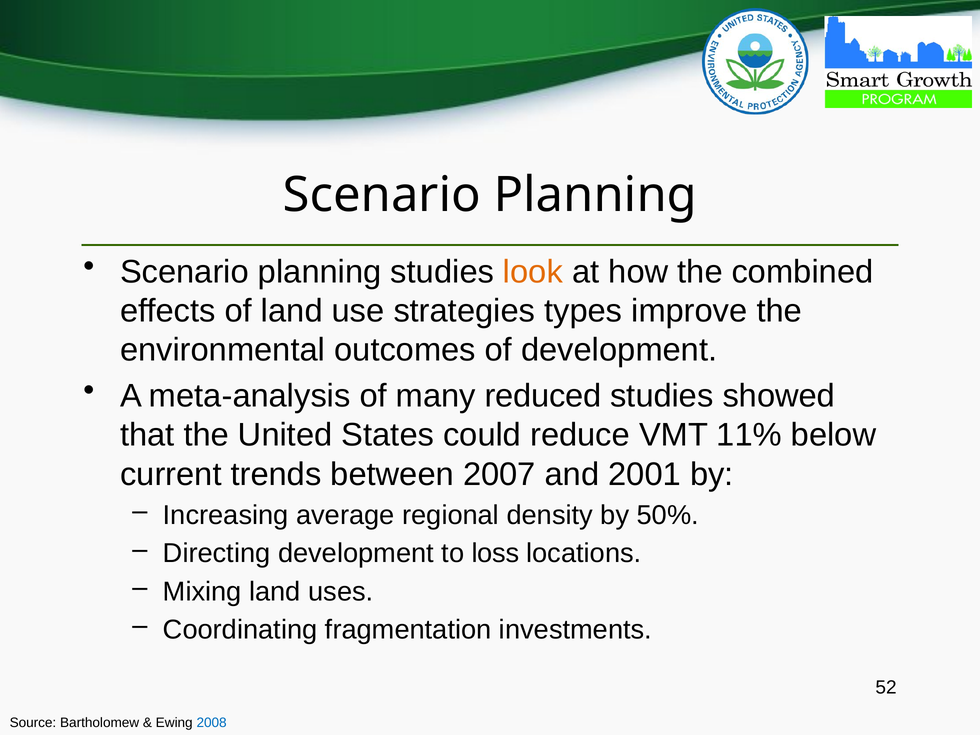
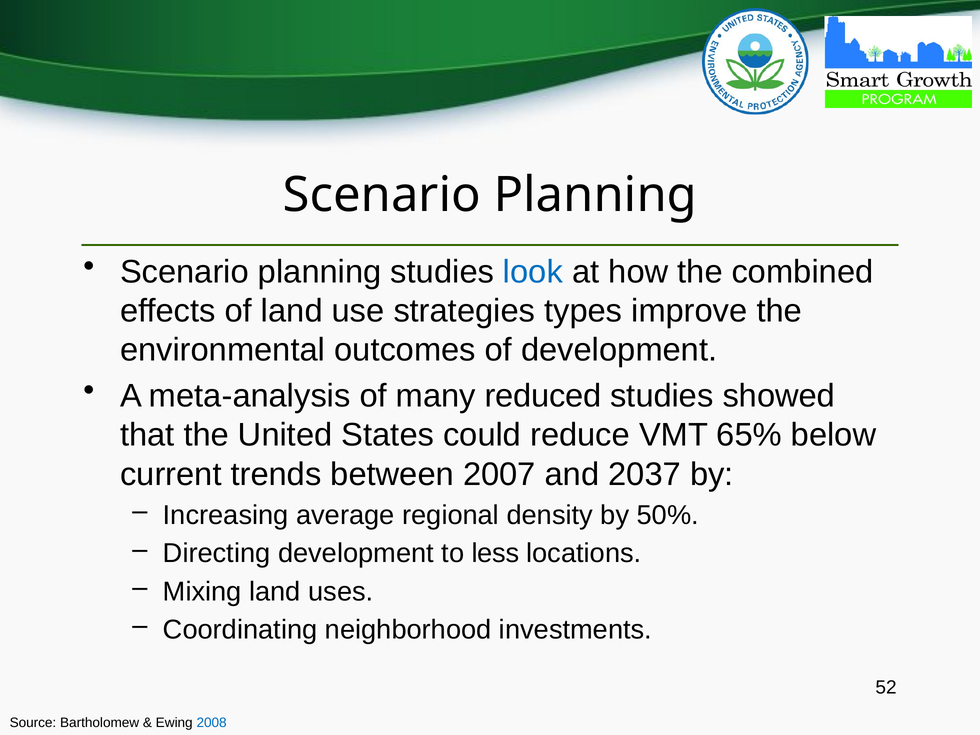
look colour: orange -> blue
11%: 11% -> 65%
2001: 2001 -> 2037
loss: loss -> less
fragmentation: fragmentation -> neighborhood
